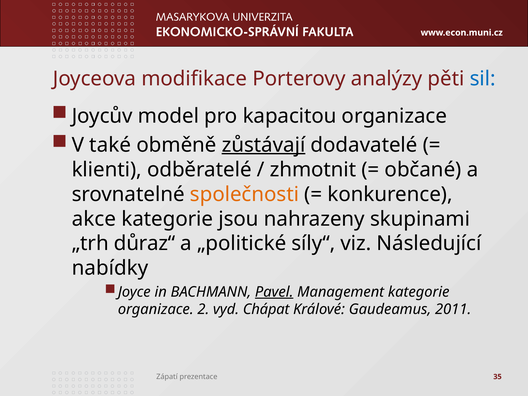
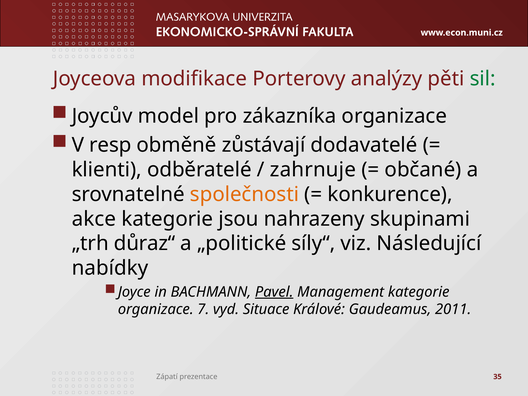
sil colour: blue -> green
kapacitou: kapacitou -> zákazníka
také: také -> resp
zůstávají underline: present -> none
zhmotnit: zhmotnit -> zahrnuje
2: 2 -> 7
Chápat: Chápat -> Situace
